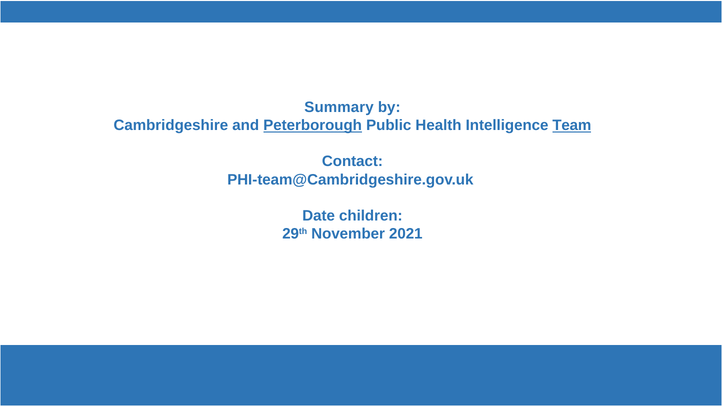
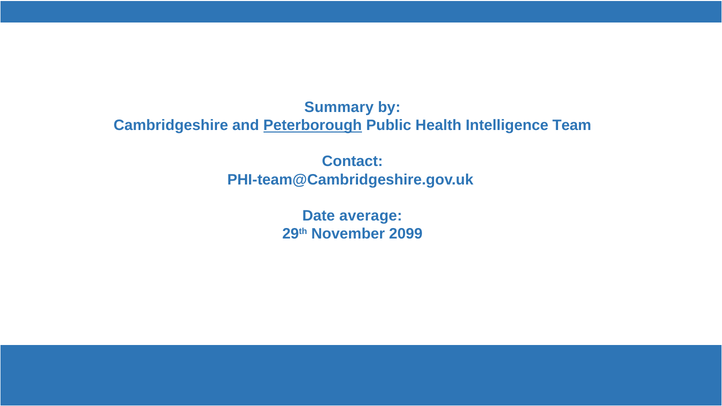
Team underline: present -> none
children: children -> average
2021: 2021 -> 2099
